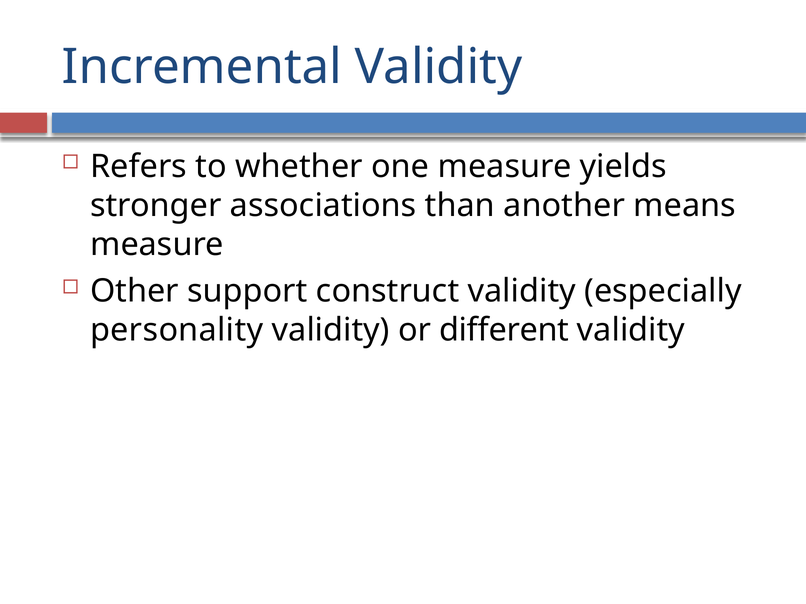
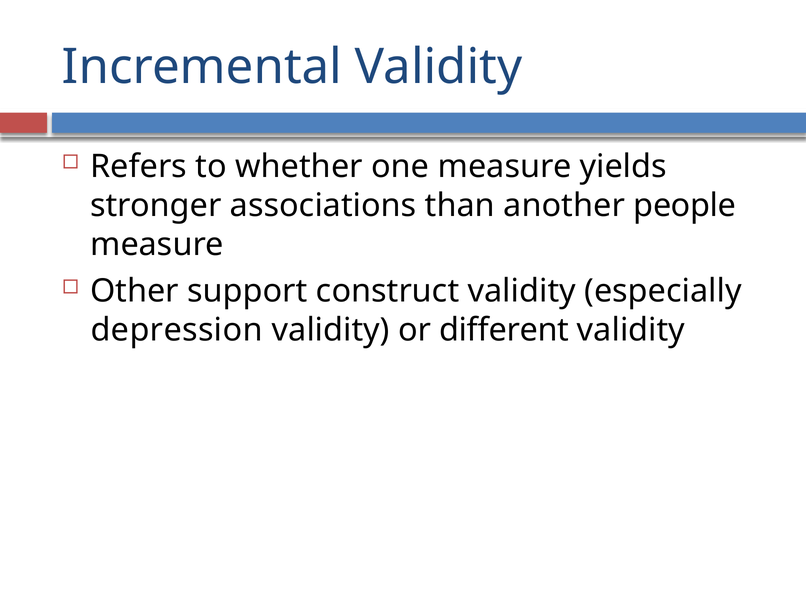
means: means -> people
personality: personality -> depression
